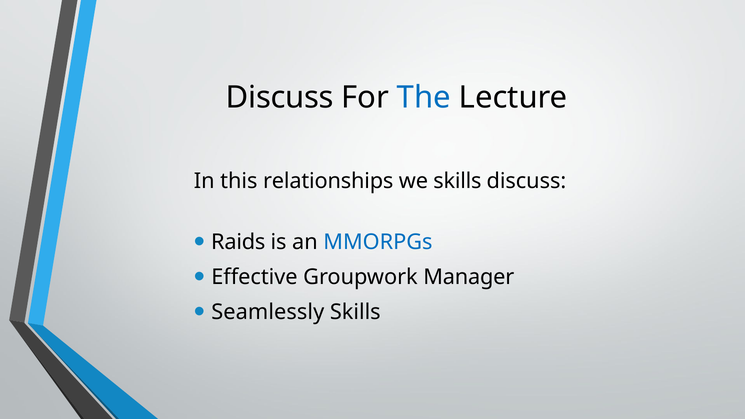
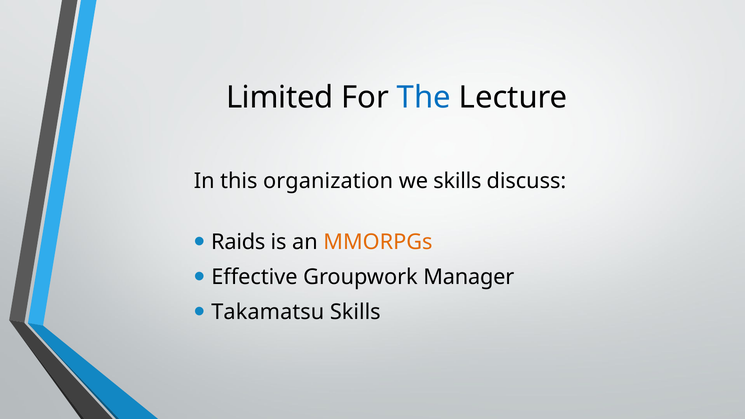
Discuss at (280, 98): Discuss -> Limited
relationships: relationships -> organization
MMORPGs colour: blue -> orange
Seamlessly: Seamlessly -> Takamatsu
